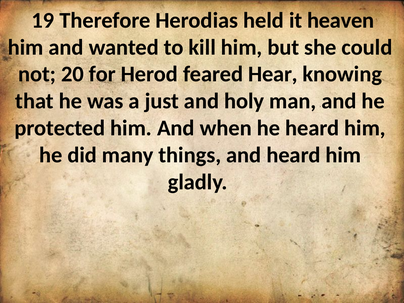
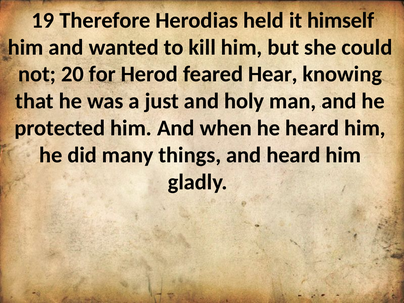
heaven: heaven -> himself
